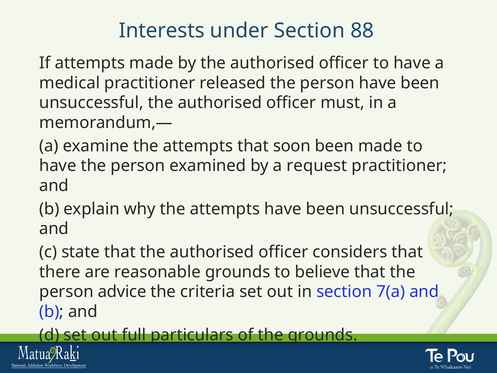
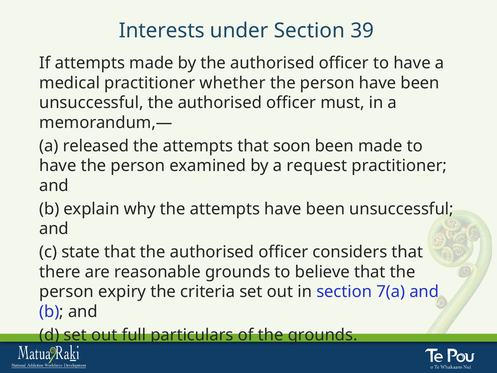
88: 88 -> 39
released: released -> whether
examine: examine -> released
advice: advice -> expiry
